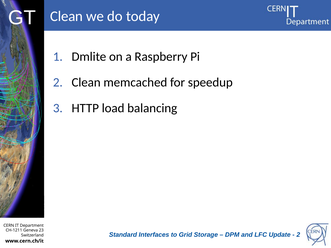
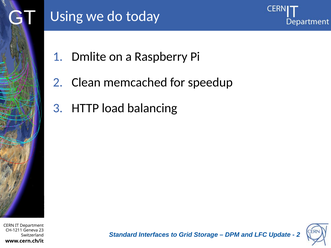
Clean at (67, 16): Clean -> Using
